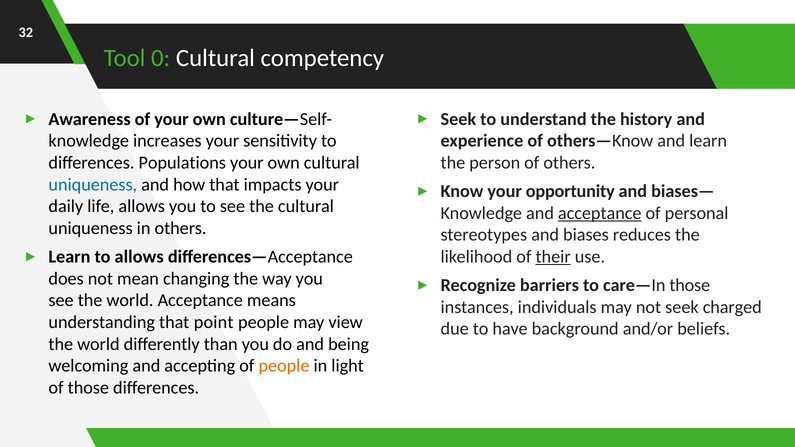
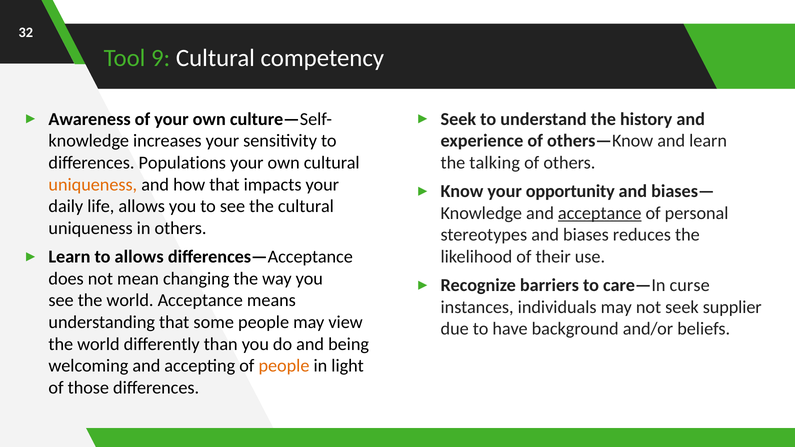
0: 0 -> 9
person: person -> talking
uniqueness at (93, 185) colour: blue -> orange
their underline: present -> none
care—In those: those -> curse
charged: charged -> supplier
point: point -> some
